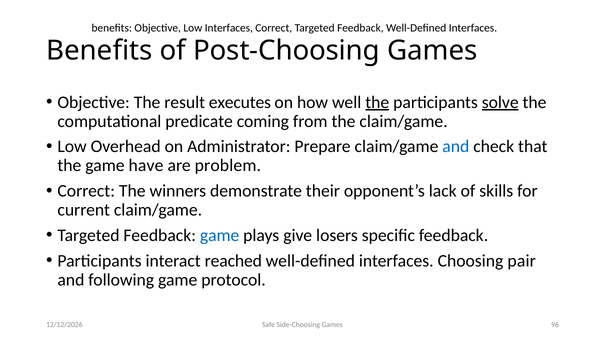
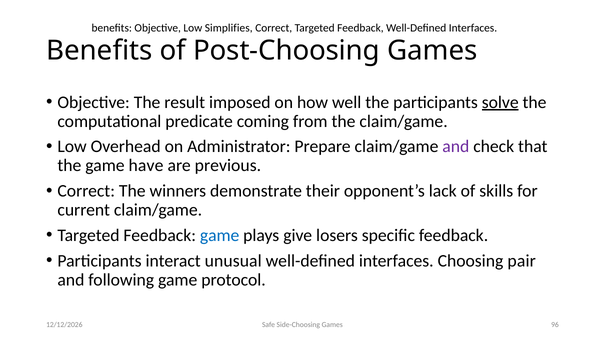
Low Interfaces: Interfaces -> Simplifies
executes: executes -> imposed
the at (377, 102) underline: present -> none
and at (456, 147) colour: blue -> purple
problem: problem -> previous
reached: reached -> unusual
